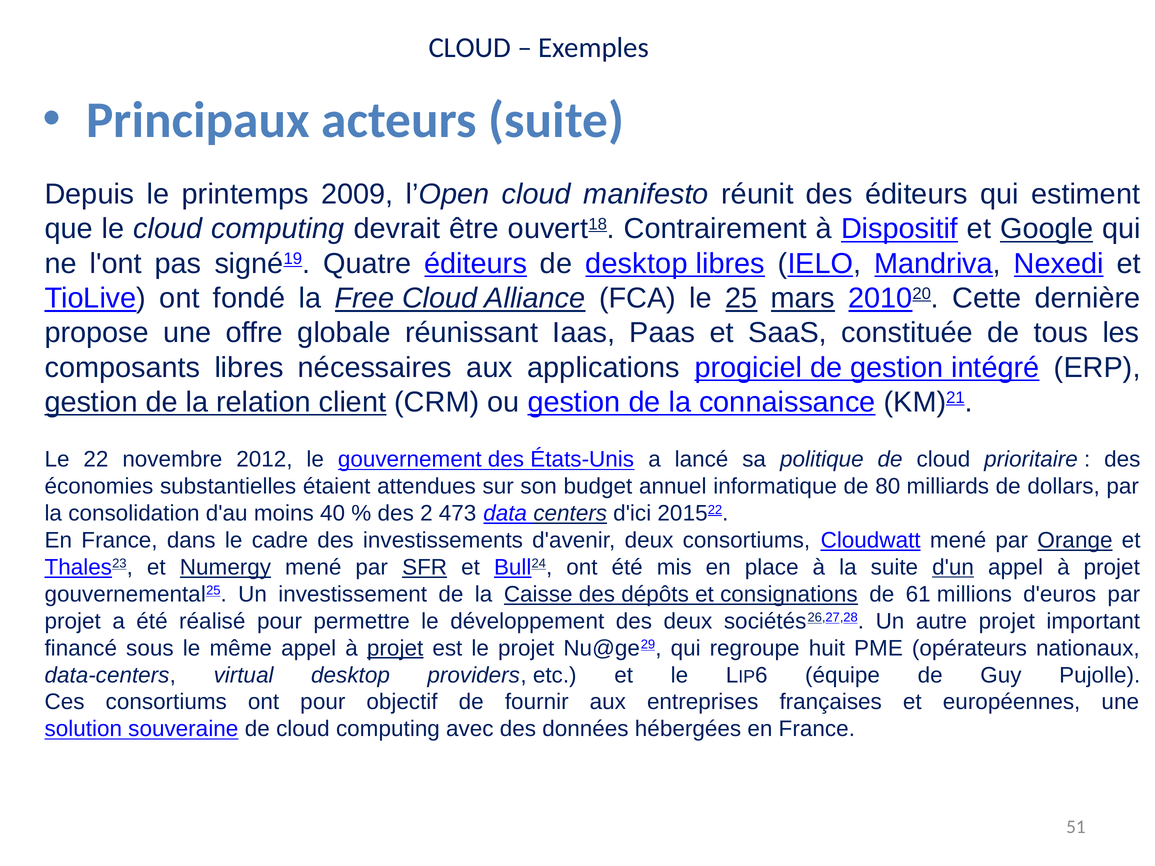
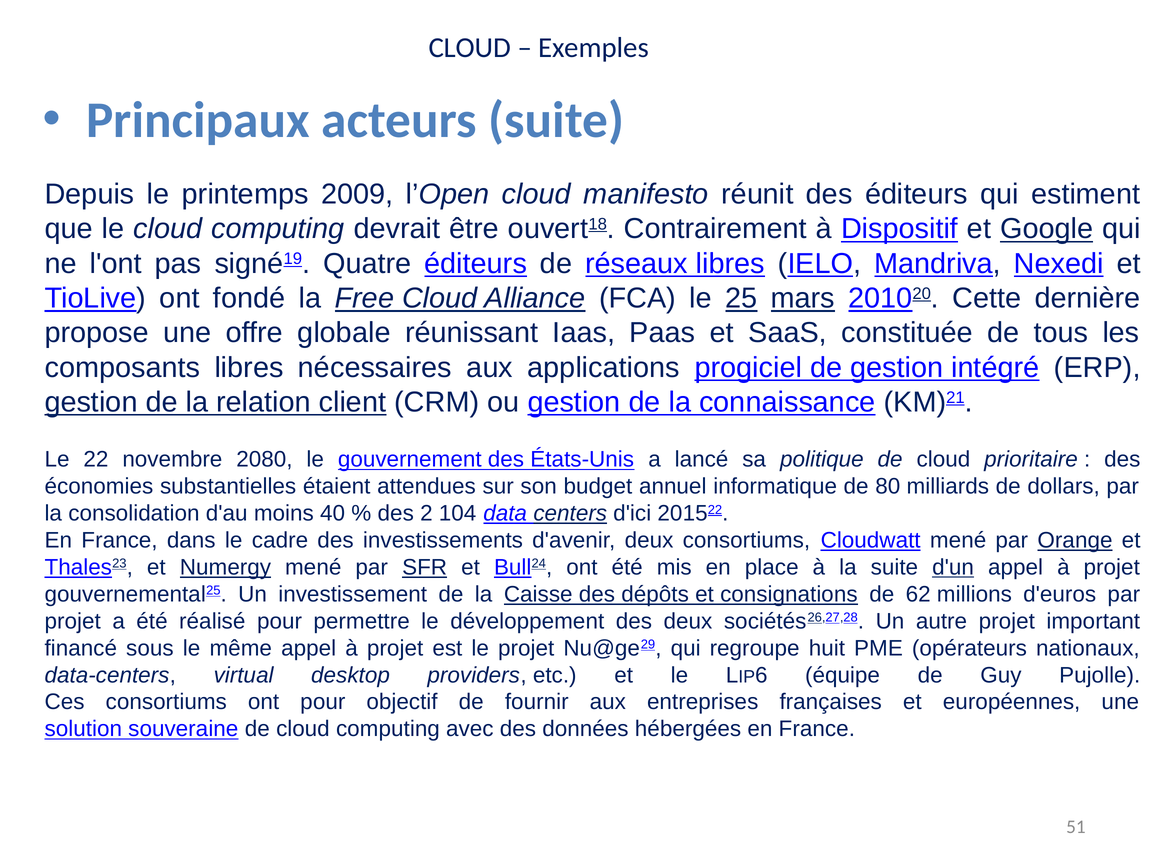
de desktop: desktop -> réseaux
2012: 2012 -> 2080
473: 473 -> 104
61: 61 -> 62
projet at (395, 648) underline: present -> none
